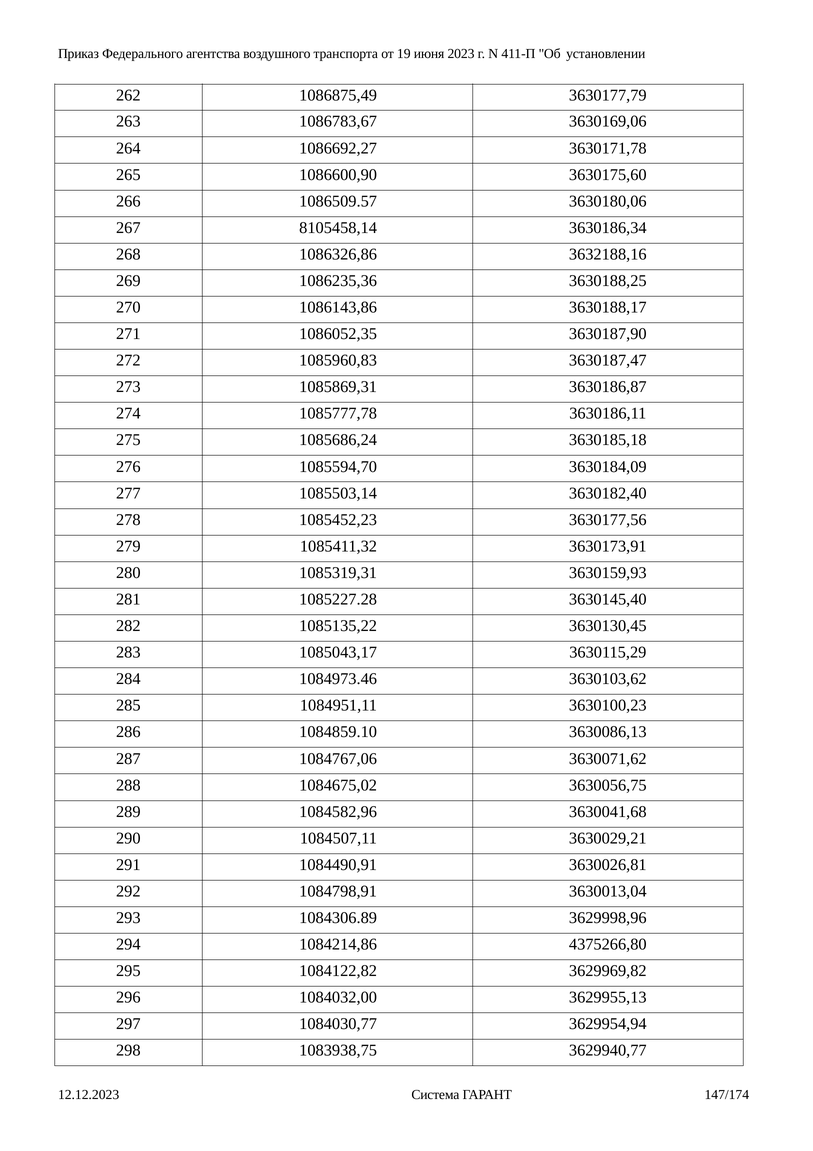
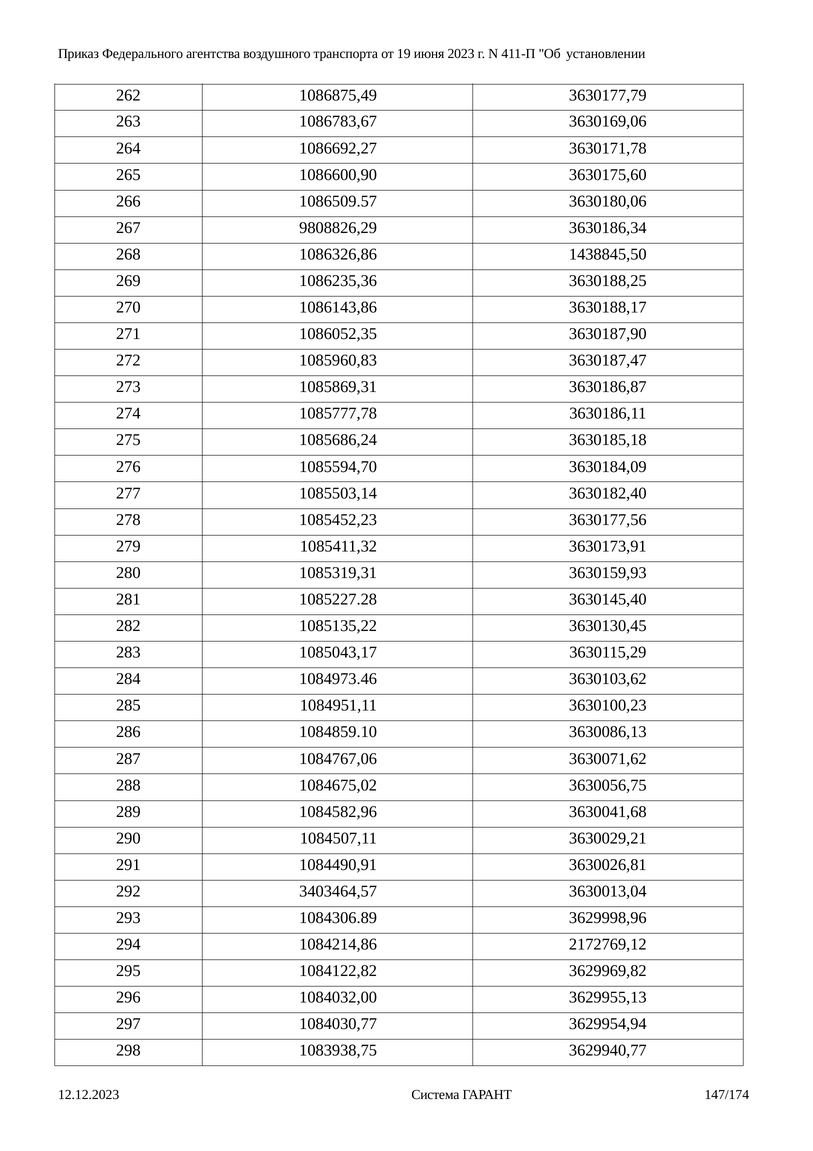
8105458,14: 8105458,14 -> 9808826,29
3632188,16: 3632188,16 -> 1438845,50
1084798,91: 1084798,91 -> 3403464,57
4375266,80: 4375266,80 -> 2172769,12
